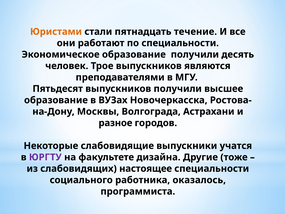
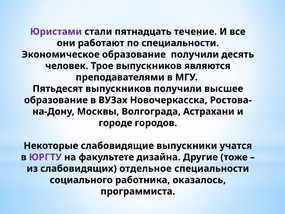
Юристами colour: orange -> purple
разное: разное -> городе
настоящее: настоящее -> отдельное
